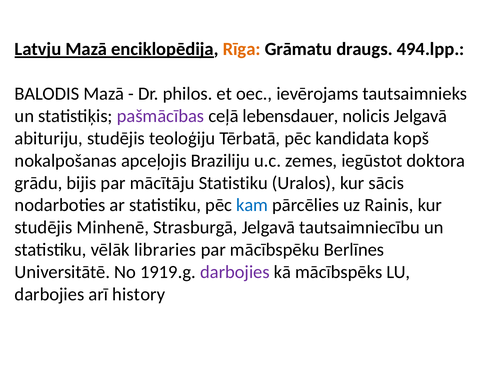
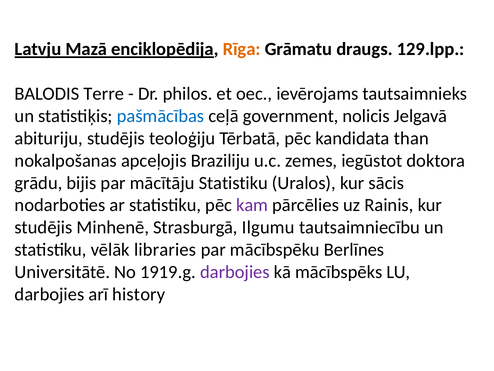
494.lpp: 494.lpp -> 129.lpp
BALODIS Mazā: Mazā -> Terre
pašmācības colour: purple -> blue
lebensdauer: lebensdauer -> government
kopš: kopš -> than
kam colour: blue -> purple
Strasburgā Jelgavā: Jelgavā -> Ilgumu
